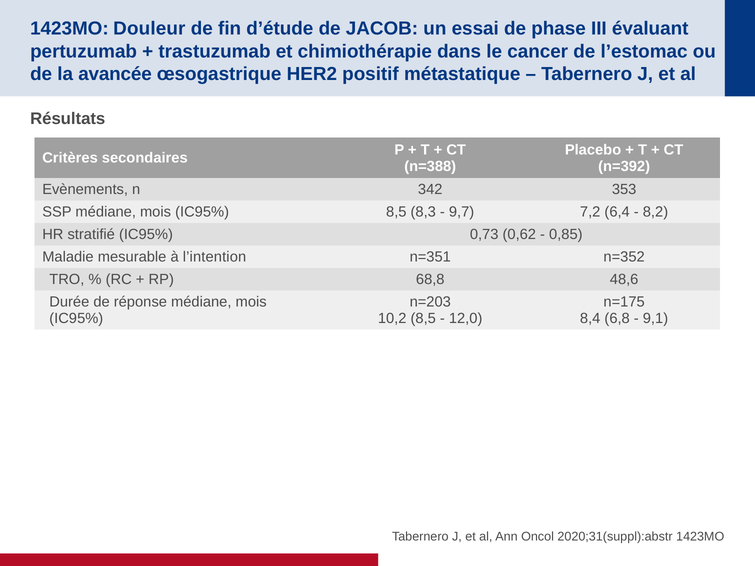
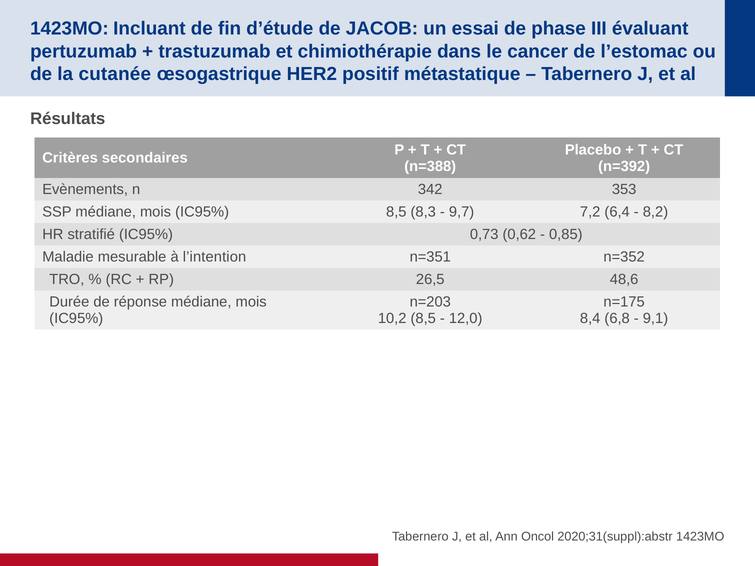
Douleur: Douleur -> Incluant
avancée: avancée -> cutanée
68,8: 68,8 -> 26,5
